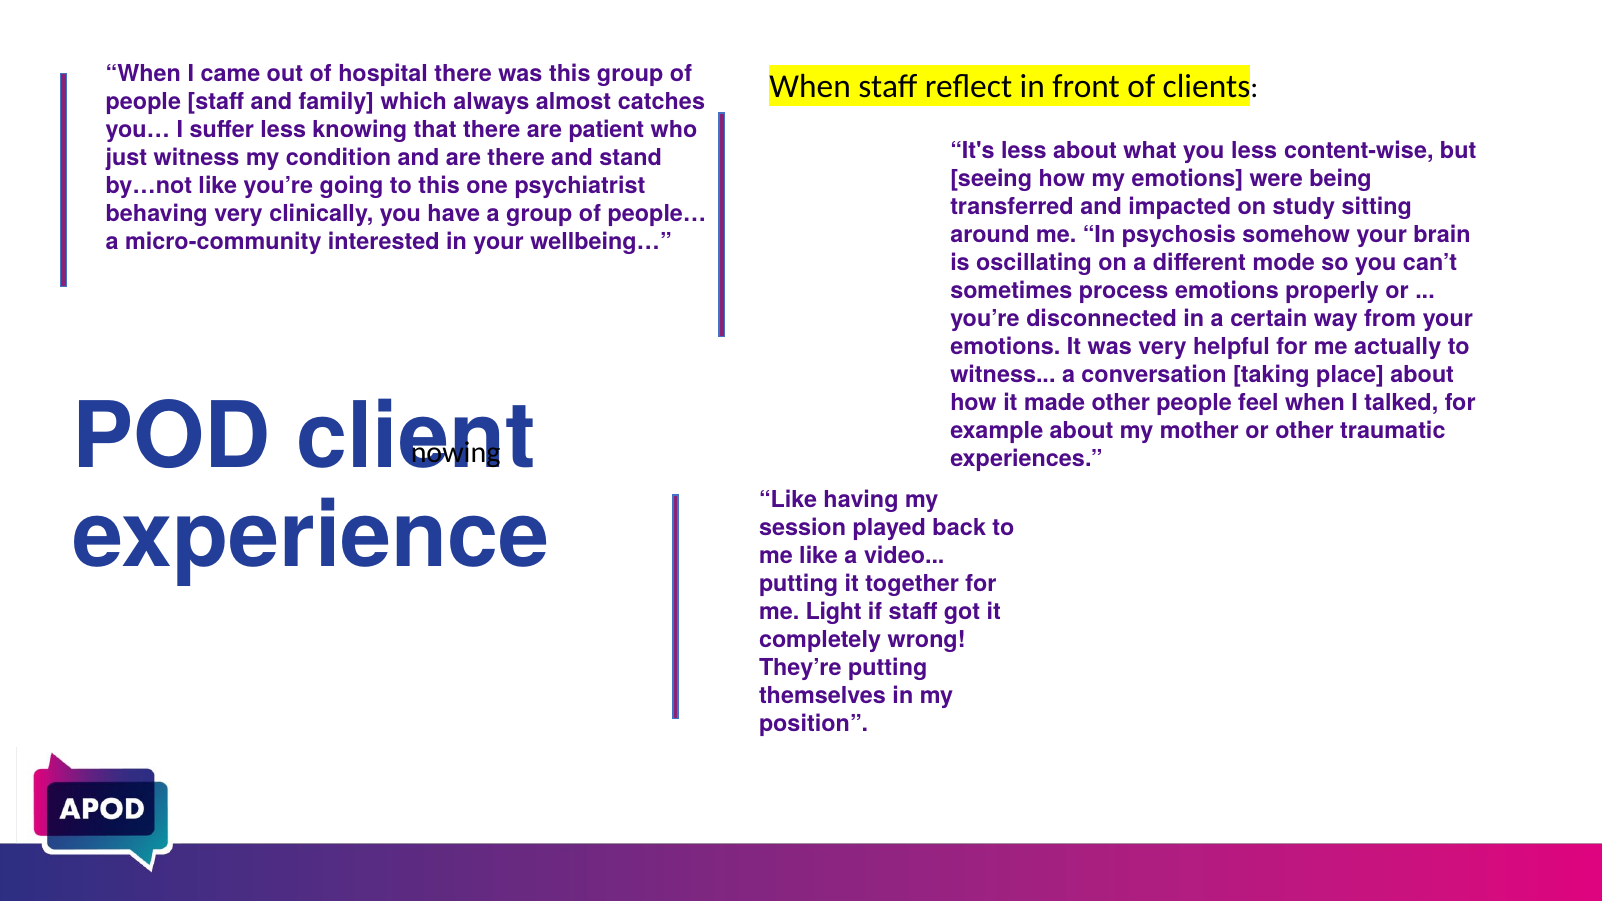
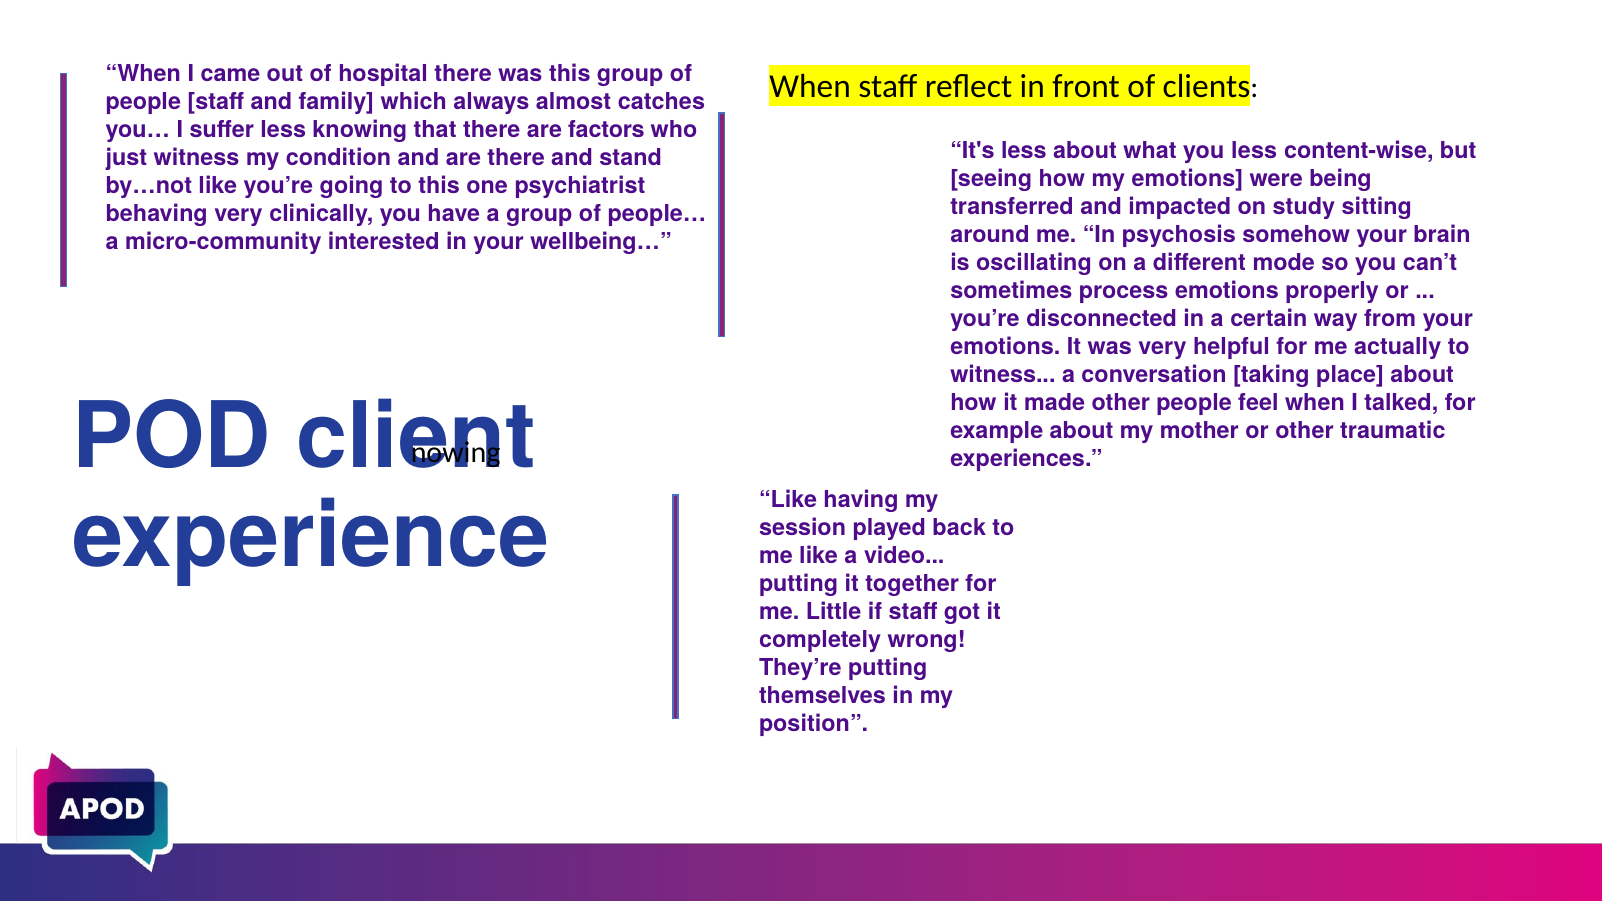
patient: patient -> factors
Light: Light -> Little
